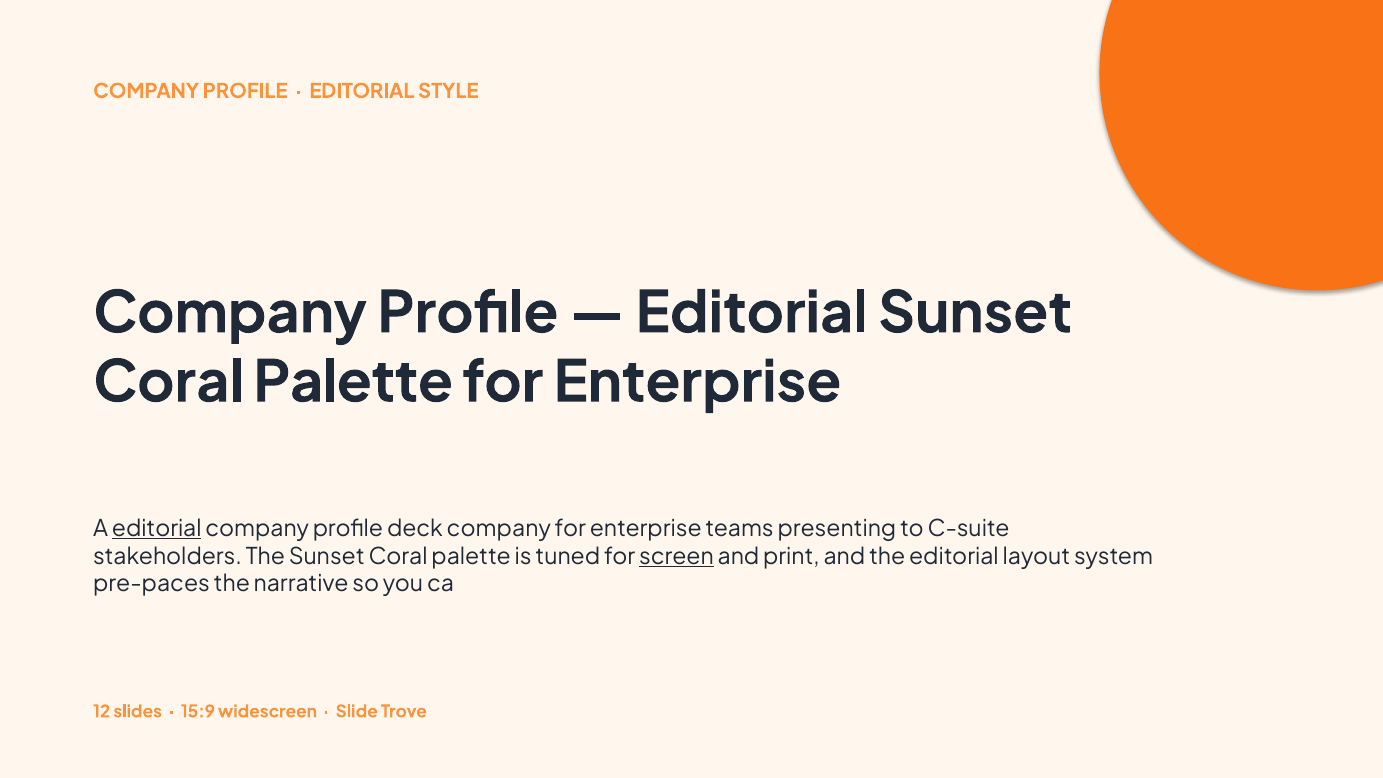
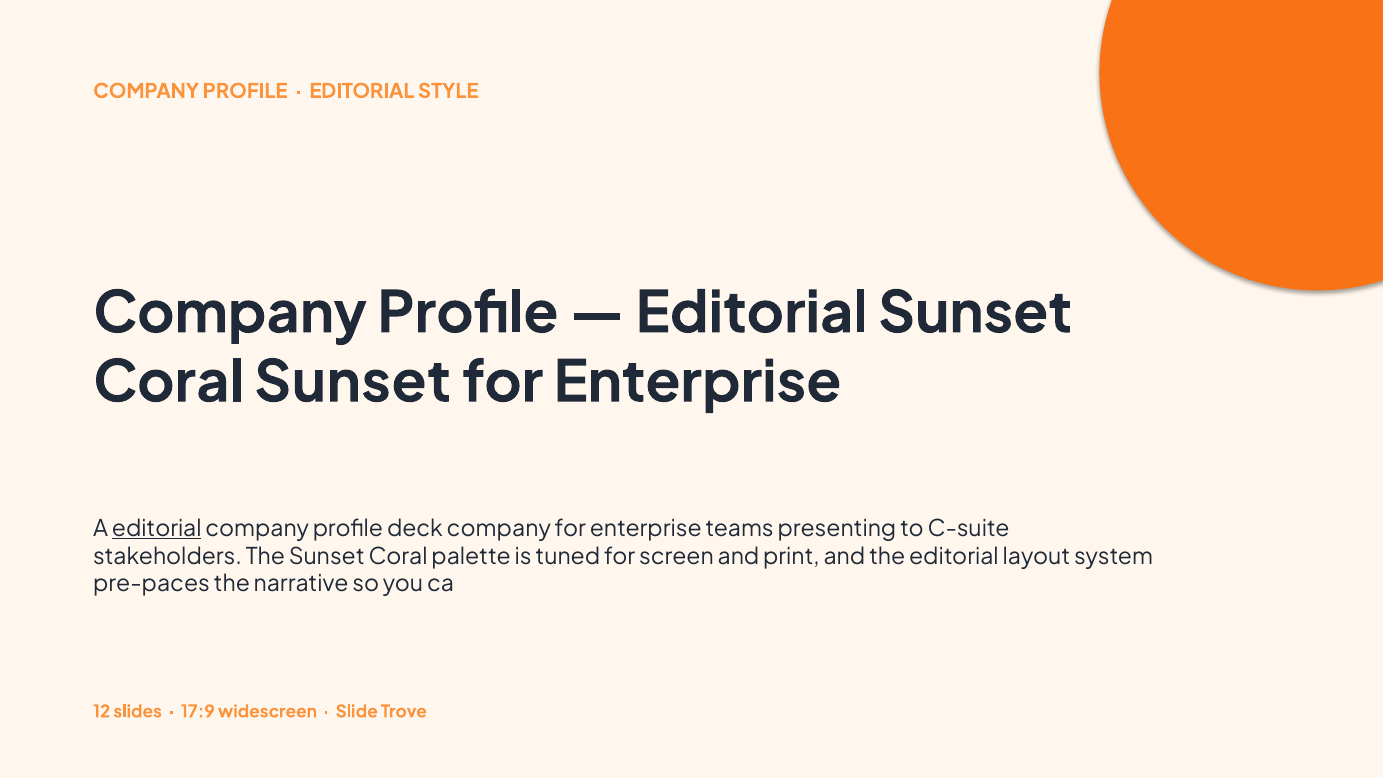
Palette at (353, 382): Palette -> Sunset
screen underline: present -> none
15:9: 15:9 -> 17:9
